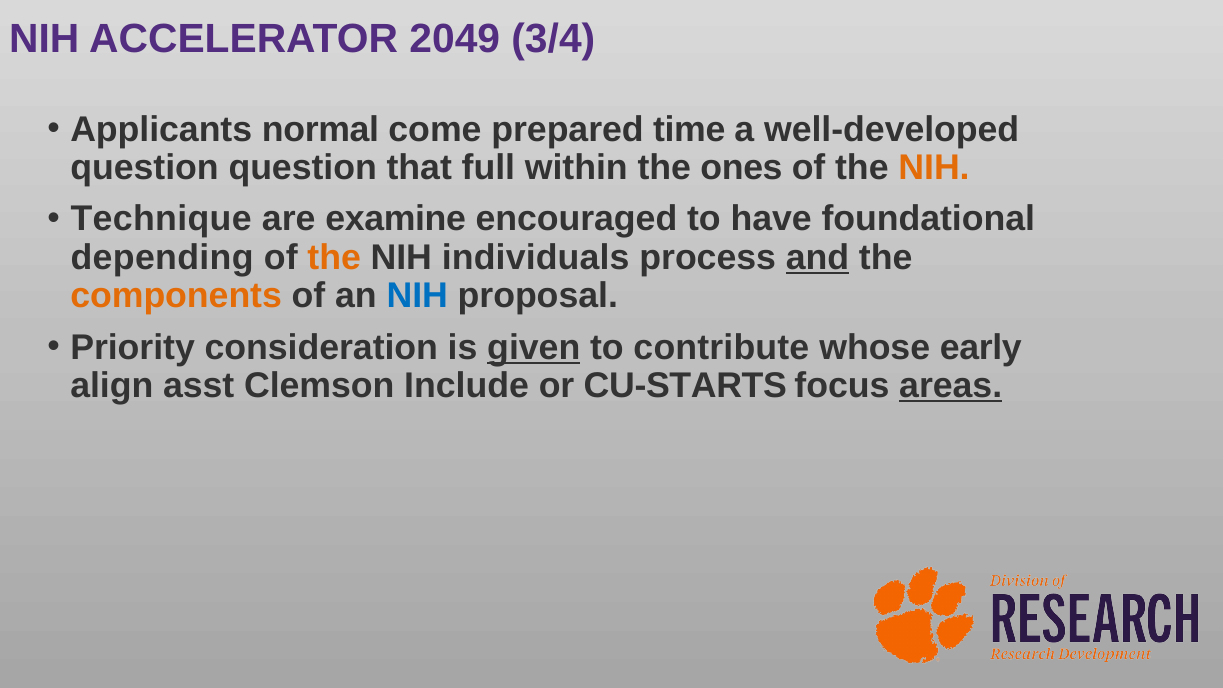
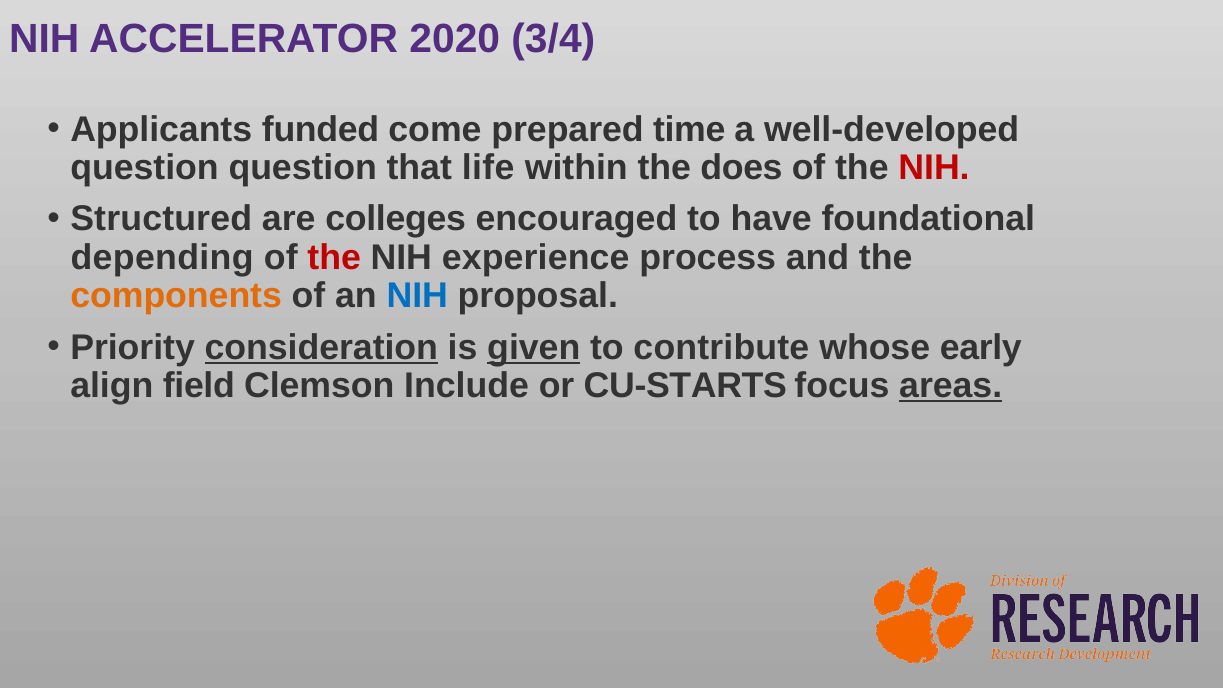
2049: 2049 -> 2020
normal: normal -> funded
full: full -> life
ones: ones -> does
NIH at (934, 168) colour: orange -> red
Technique: Technique -> Structured
examine: examine -> colleges
the at (334, 258) colour: orange -> red
individuals: individuals -> experience
and underline: present -> none
consideration underline: none -> present
asst: asst -> field
